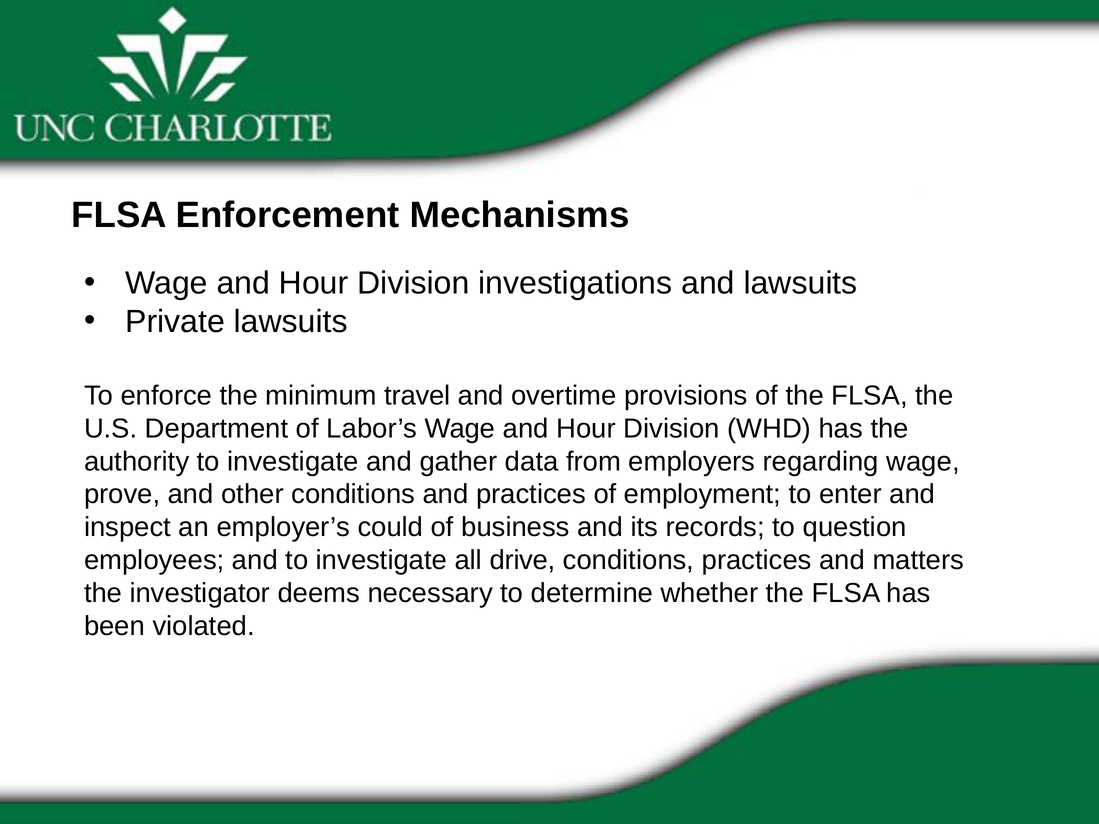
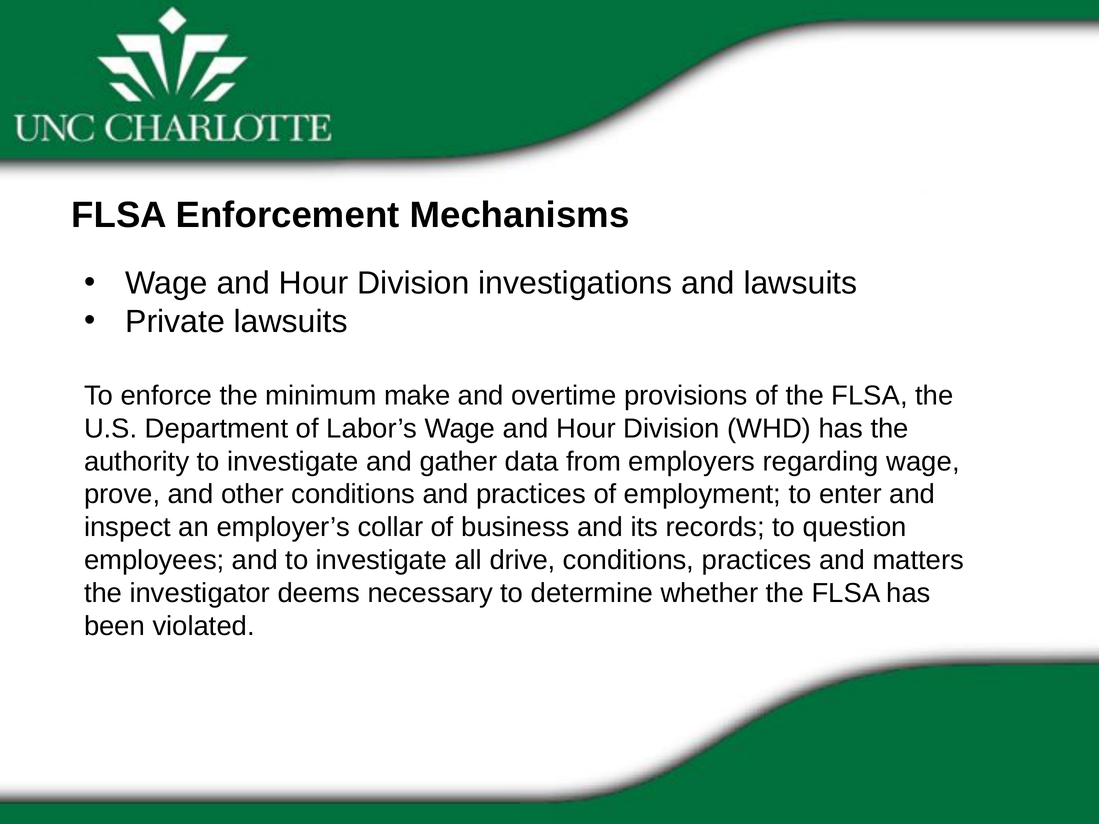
travel: travel -> make
could: could -> collar
